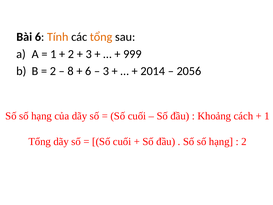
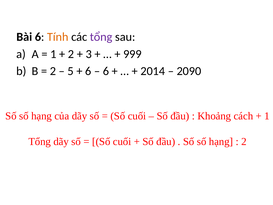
tổng at (101, 37) colour: orange -> purple
8: 8 -> 5
3 at (106, 71): 3 -> 6
2056: 2056 -> 2090
